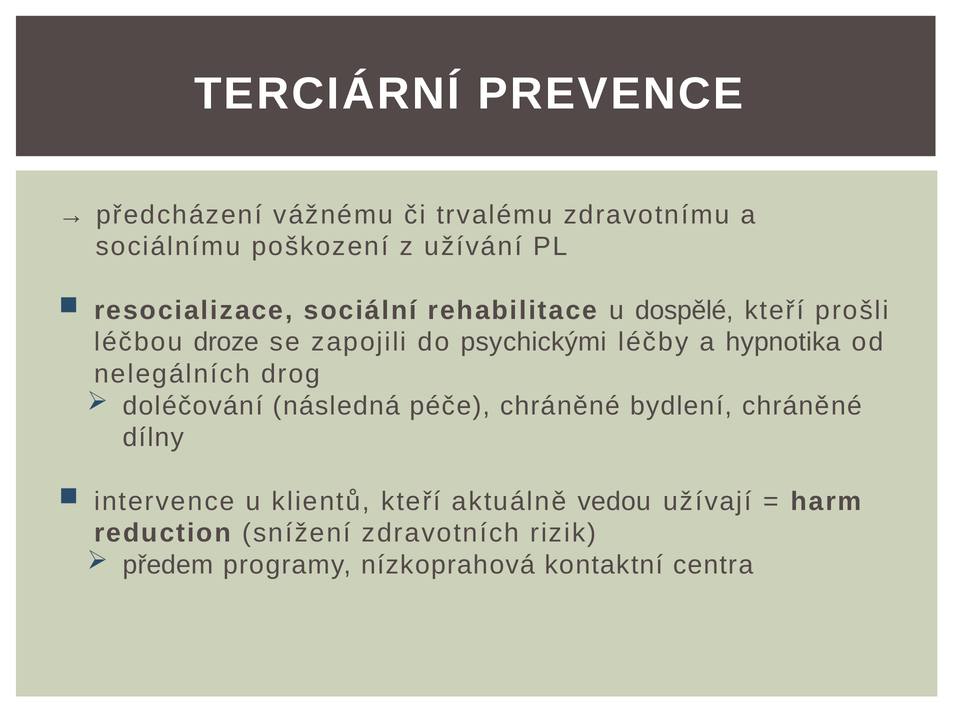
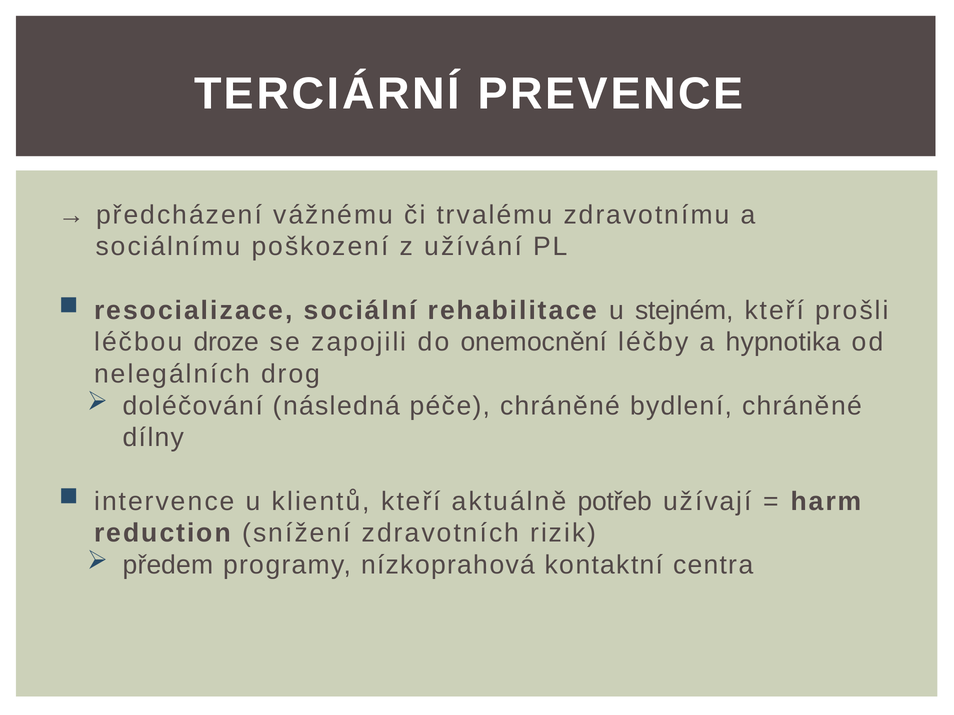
dospělé: dospělé -> stejném
psychickými: psychickými -> onemocnění
vedou: vedou -> potřeb
